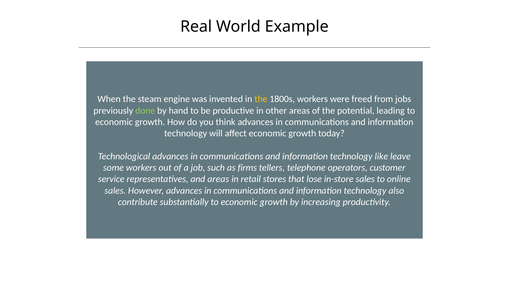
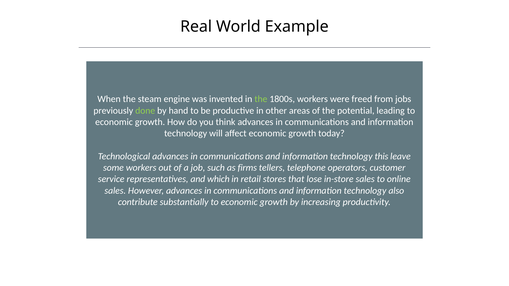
the at (261, 99) colour: yellow -> light green
like: like -> this
and areas: areas -> which
